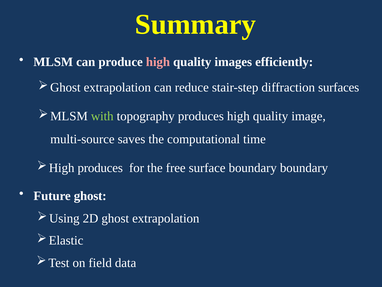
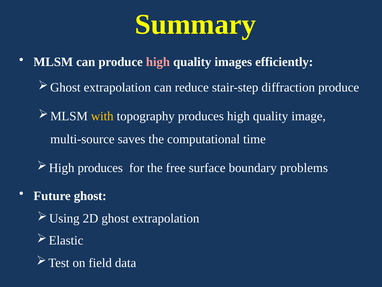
diffraction surfaces: surfaces -> produce
with colour: light green -> yellow
boundary boundary: boundary -> problems
